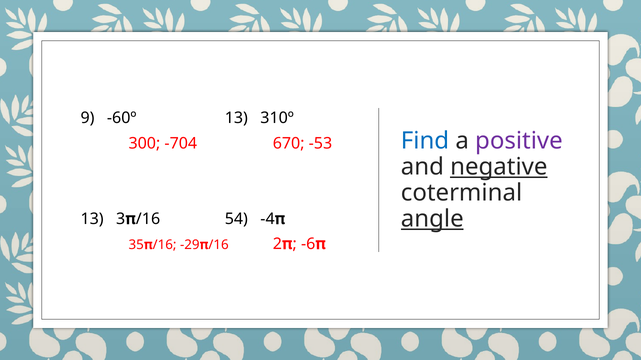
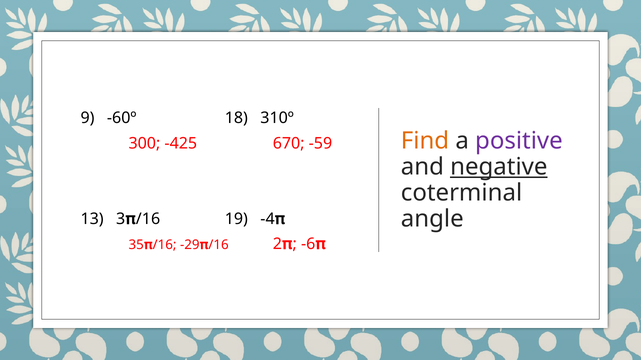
-60º 13: 13 -> 18
Find colour: blue -> orange
-704: -704 -> -425
-53: -53 -> -59
angle underline: present -> none
54: 54 -> 19
